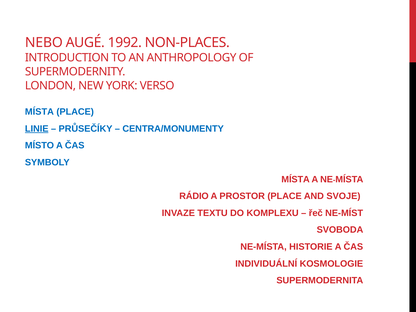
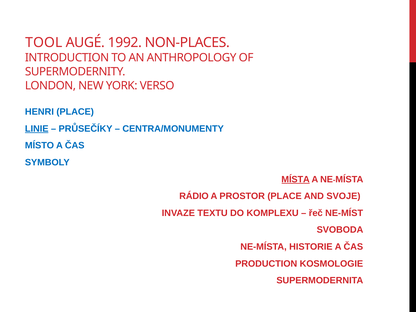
NEBO: NEBO -> TOOL
MÍSTA at (39, 112): MÍSTA -> HENRI
MÍSTA at (296, 179) underline: none -> present
INDIVIDUÁLNÍ: INDIVIDUÁLNÍ -> PRODUCTION
